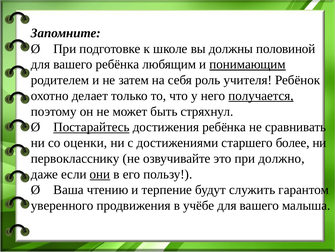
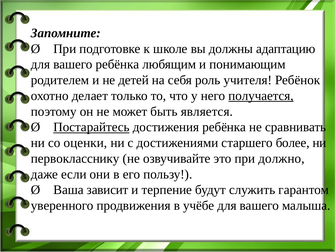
половиной: половиной -> адаптацию
понимающим underline: present -> none
затем: затем -> детей
стряхнул: стряхнул -> является
они underline: present -> none
чтению: чтению -> зависит
